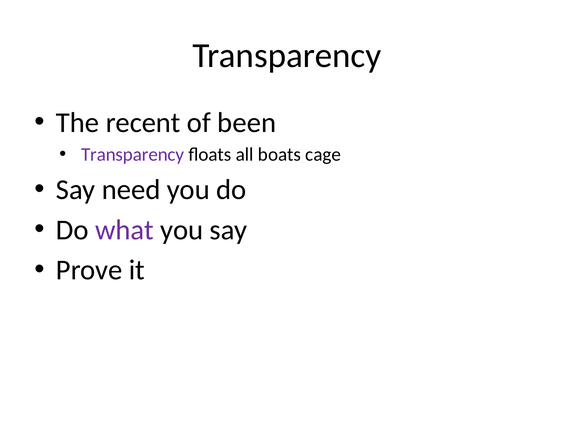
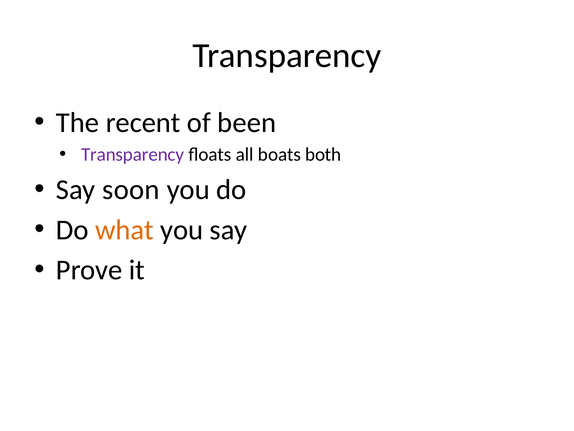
cage: cage -> both
need: need -> soon
what colour: purple -> orange
